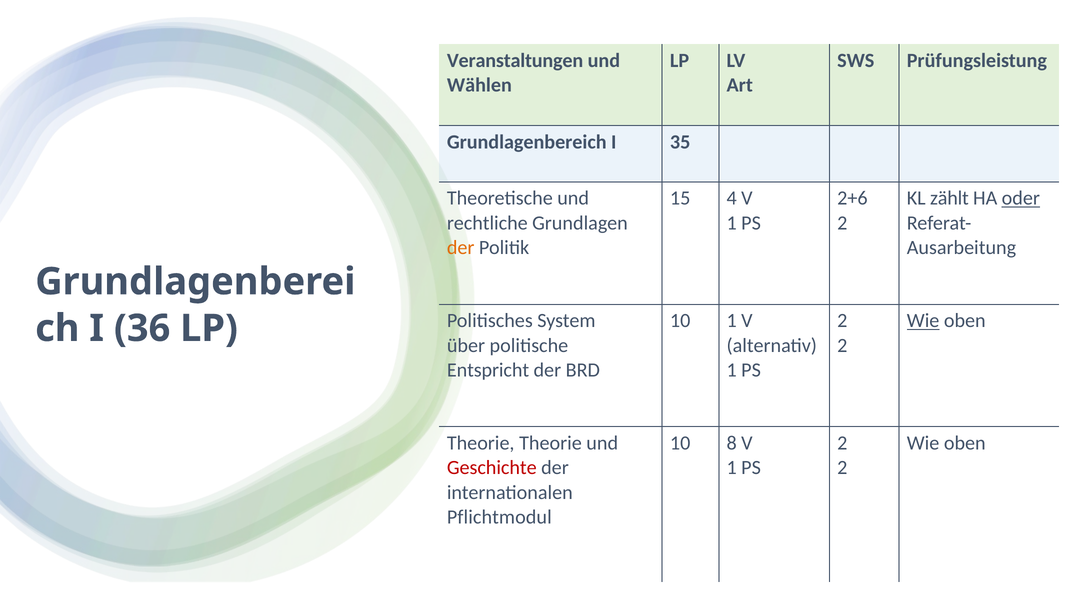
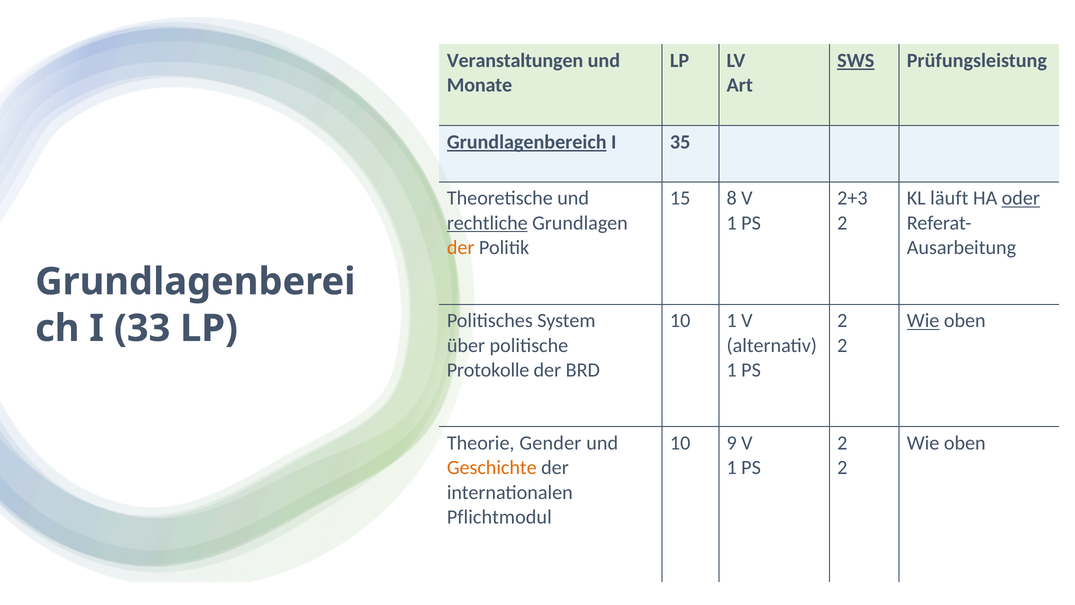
SWS underline: none -> present
Wählen: Wählen -> Monate
Grundlagenbereich underline: none -> present
4: 4 -> 8
2+6: 2+6 -> 2+3
zählt: zählt -> läuft
rechtliche underline: none -> present
36: 36 -> 33
Entspricht: Entspricht -> Protokolle
Theorie Theorie: Theorie -> Gender
8: 8 -> 9
Geschichte colour: red -> orange
